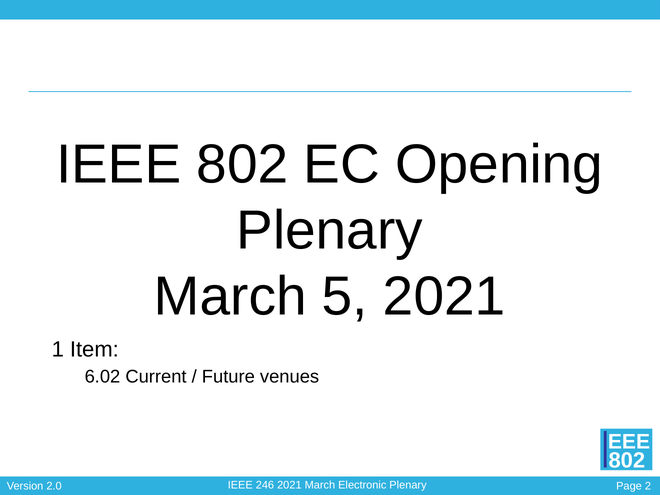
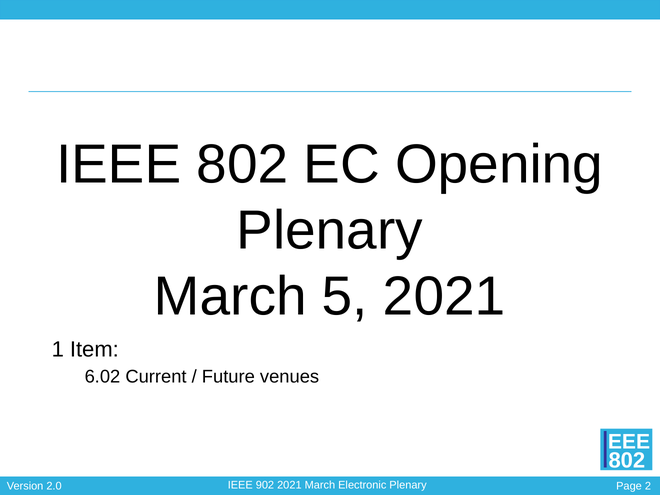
246: 246 -> 902
